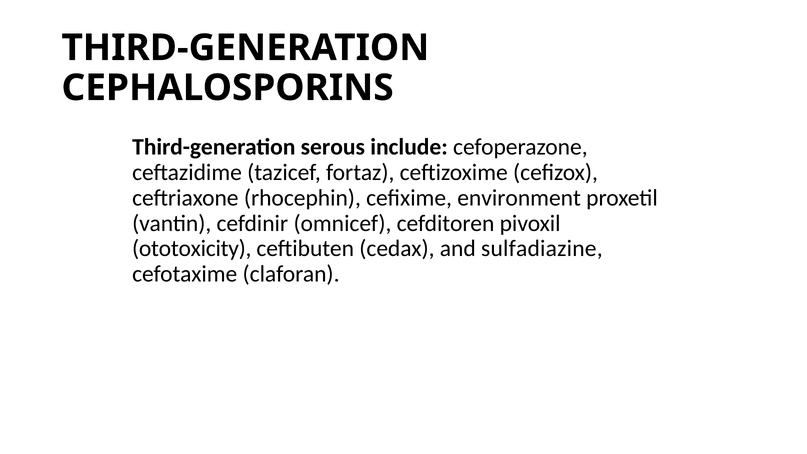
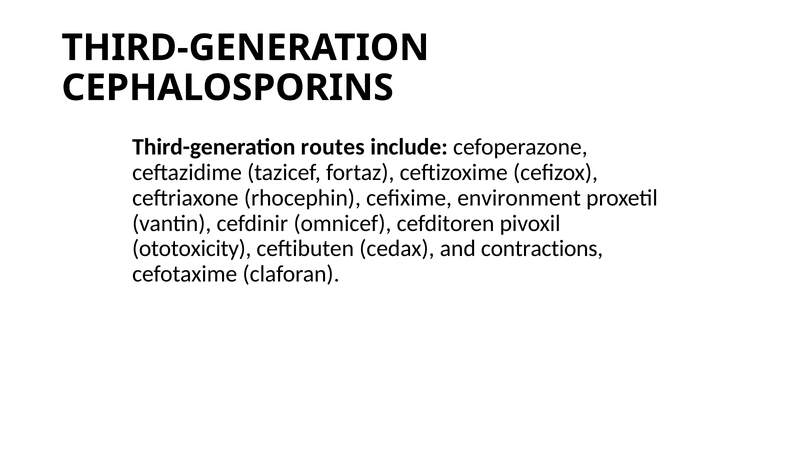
serous: serous -> routes
sulfadiazine: sulfadiazine -> contractions
